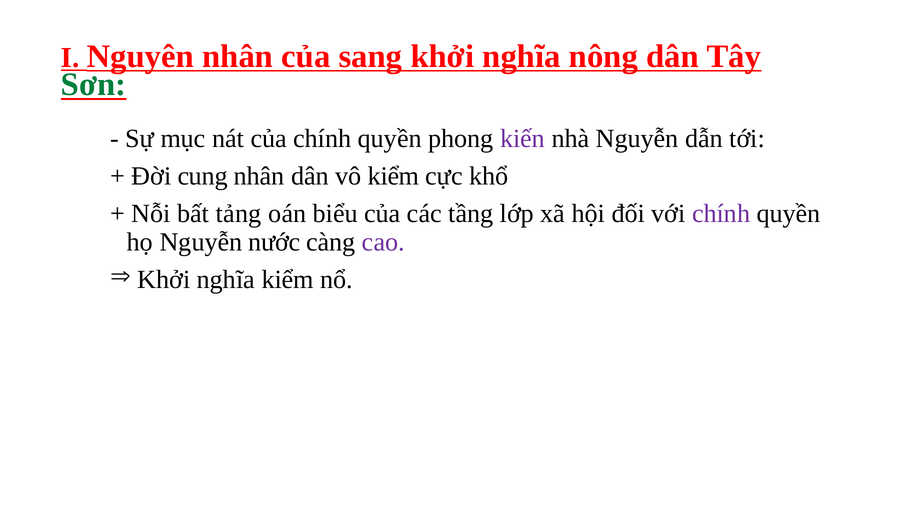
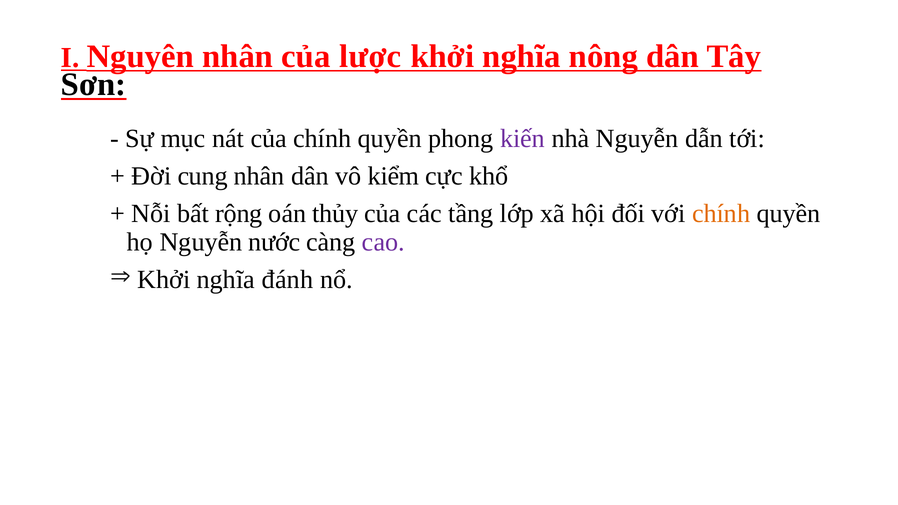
sang: sang -> lược
Sơn colour: green -> black
tảng: tảng -> rộng
biểu: biểu -> thủy
chính at (721, 214) colour: purple -> orange
nghĩa kiểm: kiểm -> đánh
